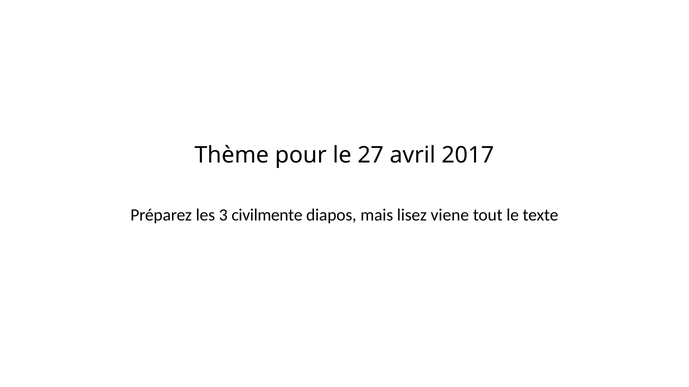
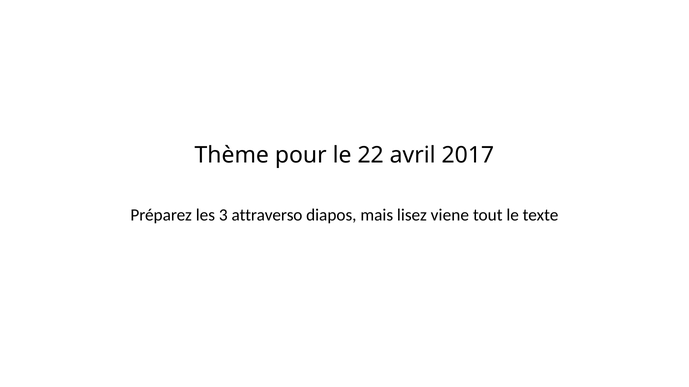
27: 27 -> 22
civilmente: civilmente -> attraverso
